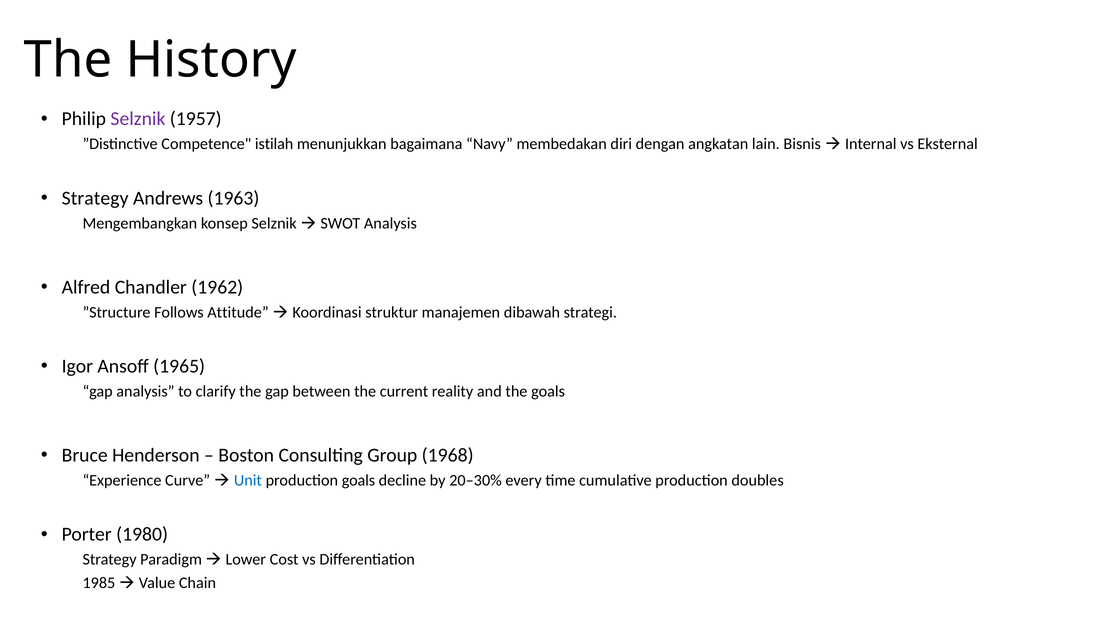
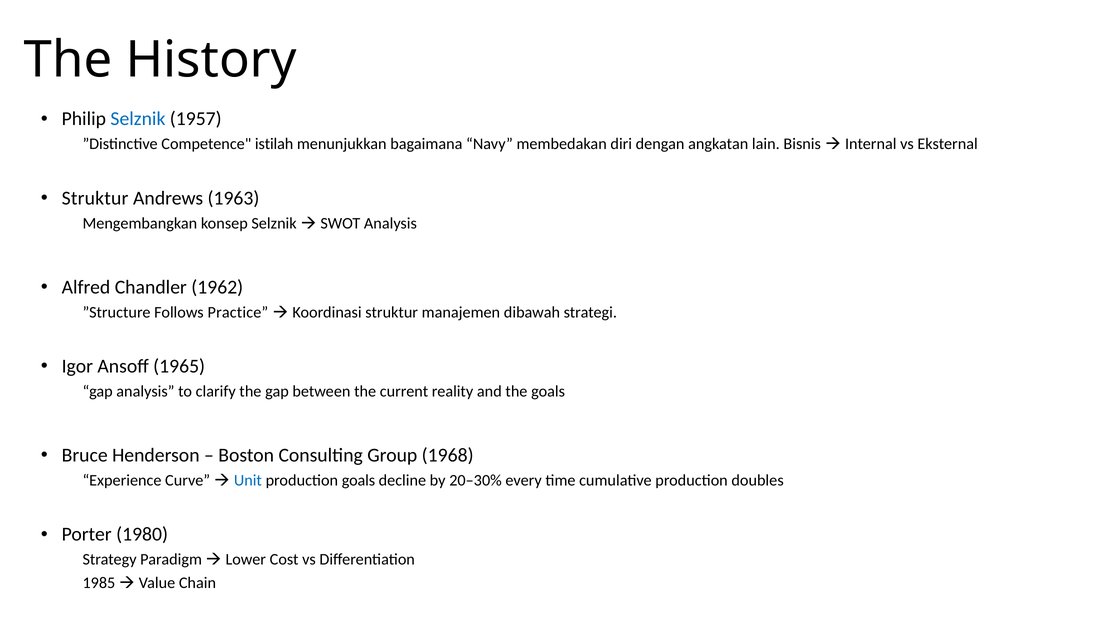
Selznik at (138, 119) colour: purple -> blue
Strategy at (95, 198): Strategy -> Struktur
Attitude: Attitude -> Practice
